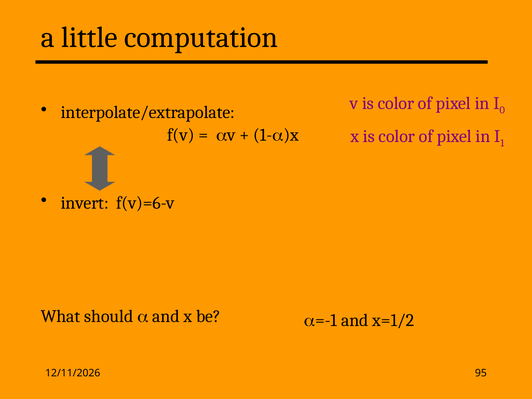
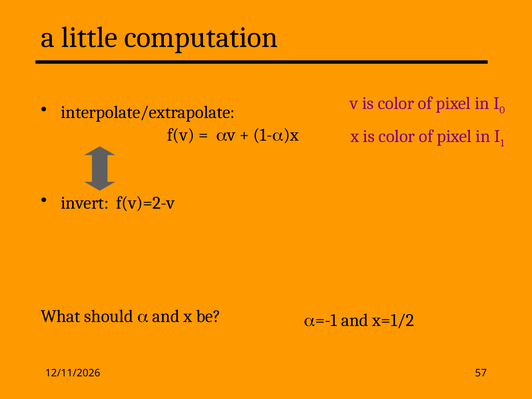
f(v)=6-v: f(v)=6-v -> f(v)=2-v
95: 95 -> 57
